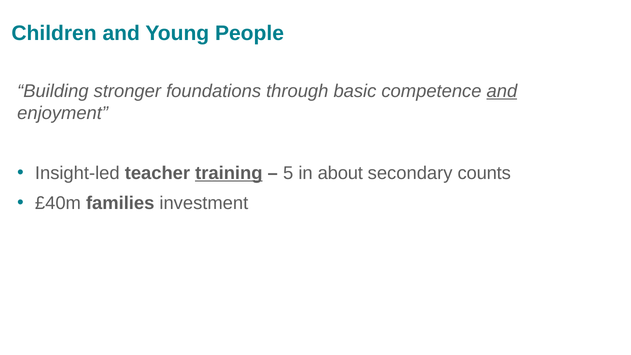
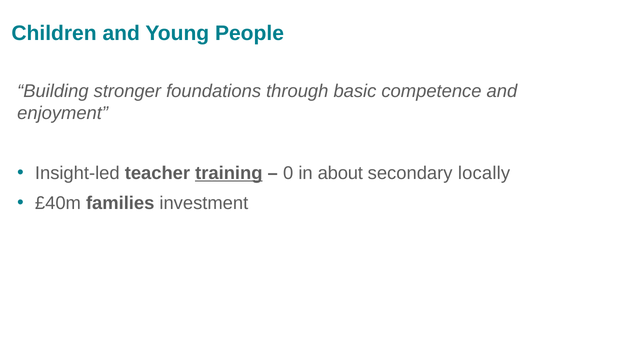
and at (502, 91) underline: present -> none
5: 5 -> 0
counts: counts -> locally
